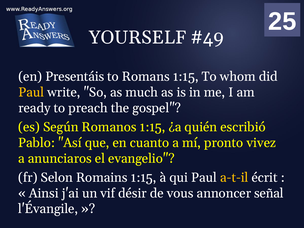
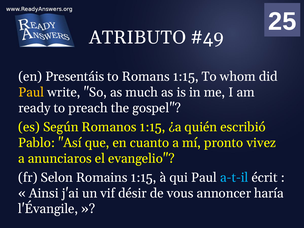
YOURSELF: YOURSELF -> ATRIBUTO
a-t-il colour: yellow -> light blue
señal: señal -> haría
